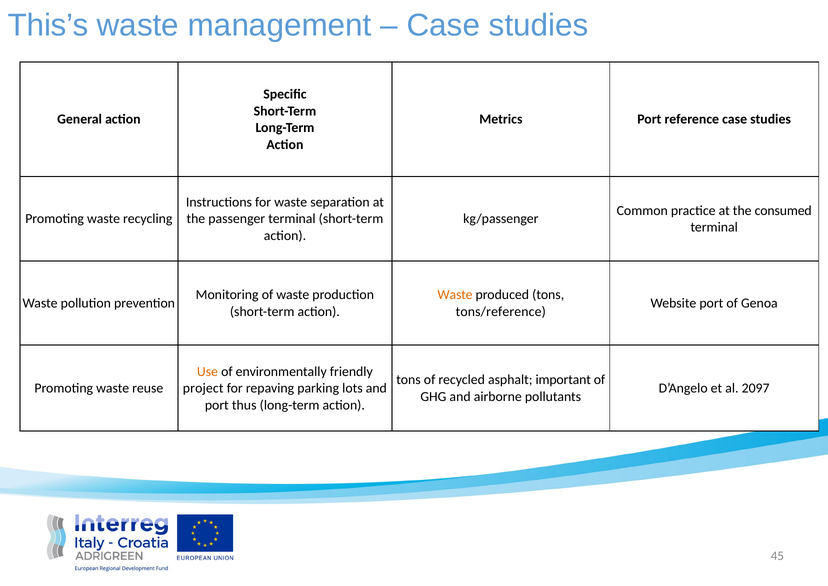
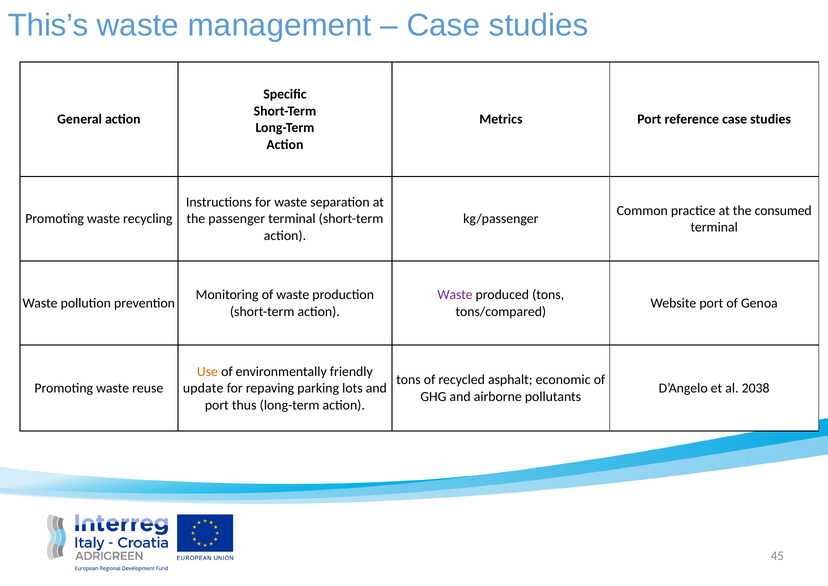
Waste at (455, 295) colour: orange -> purple
tons/reference: tons/reference -> tons/compared
important: important -> economic
project: project -> update
2097: 2097 -> 2038
